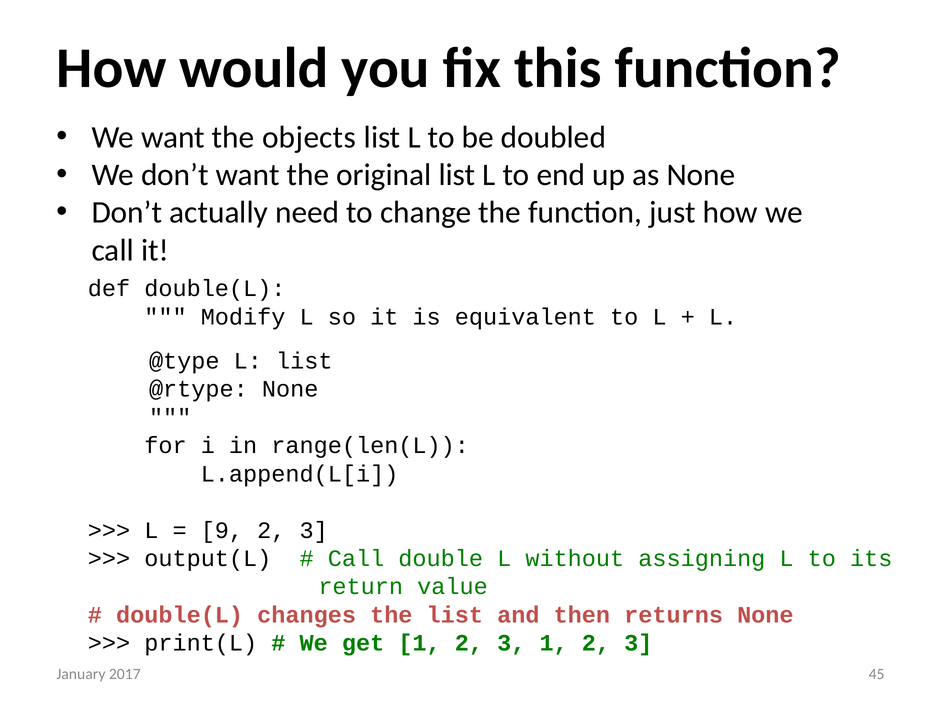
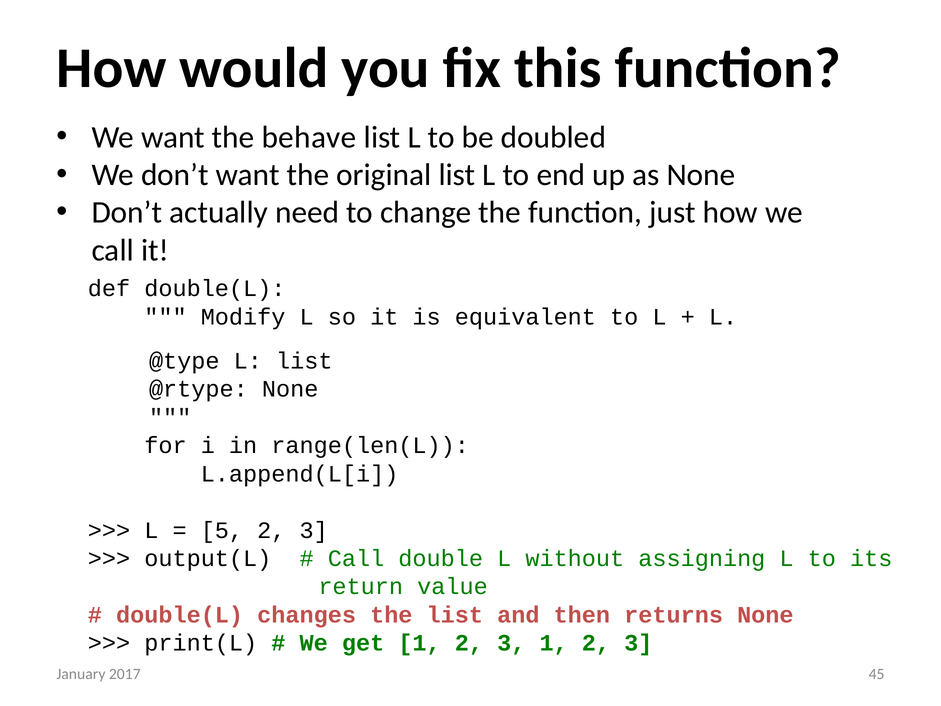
objects: objects -> behave
9: 9 -> 5
